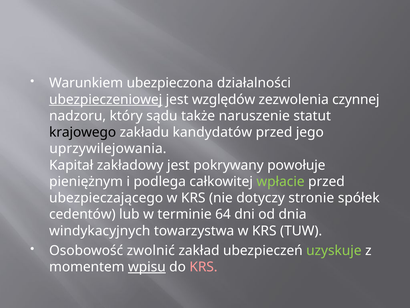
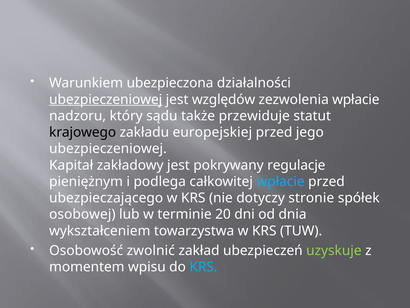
zezwolenia czynnej: czynnej -> wpłacie
naruszenie: naruszenie -> przewiduje
kandydatów: kandydatów -> europejskiej
uprzywilejowania at (108, 149): uprzywilejowania -> ubezpieczeniowej
powołuje: powołuje -> regulacje
wpłacie at (281, 181) colour: light green -> light blue
cedentów: cedentów -> osobowej
64: 64 -> 20
windykacyjnych: windykacyjnych -> wykształceniem
wpisu underline: present -> none
KRS at (204, 267) colour: pink -> light blue
